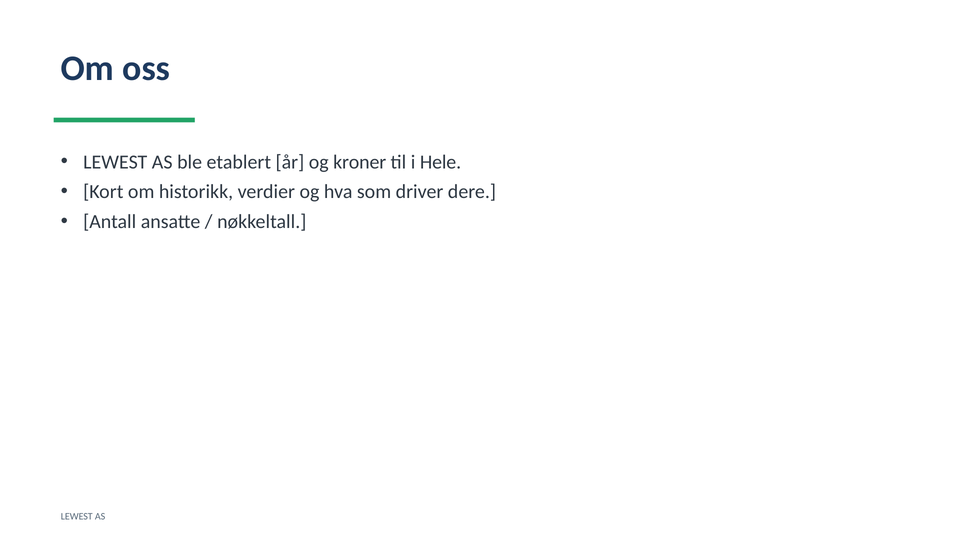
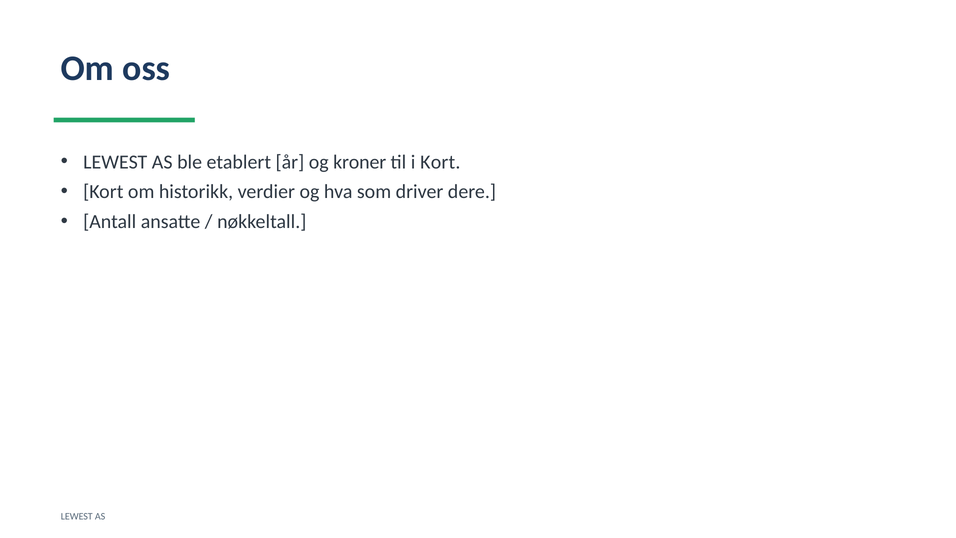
i Hele: Hele -> Kort
